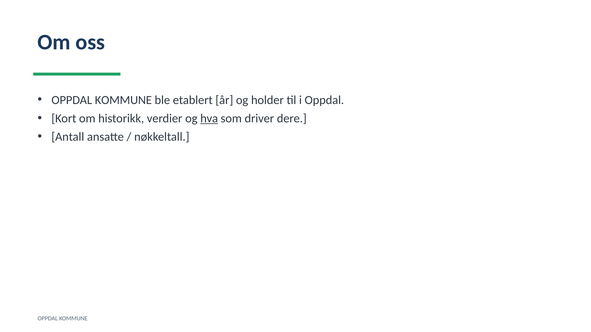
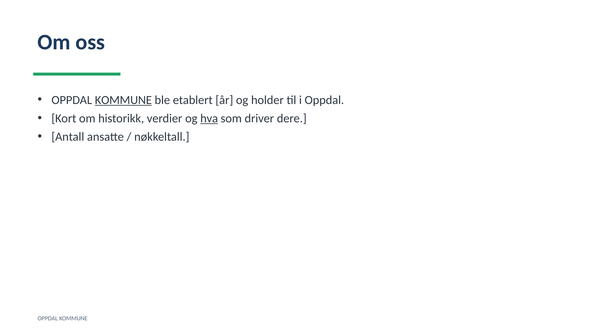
KOMMUNE at (123, 100) underline: none -> present
